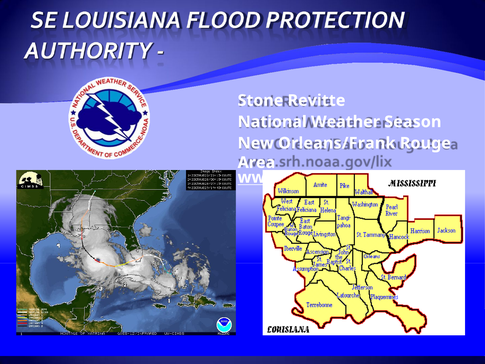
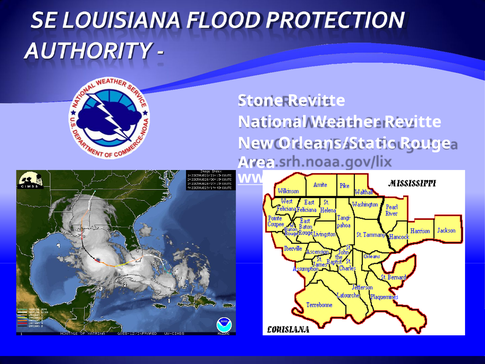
Weather Season: Season -> Revitte
Orleans/Frank: Orleans/Frank -> Orleans/Static
